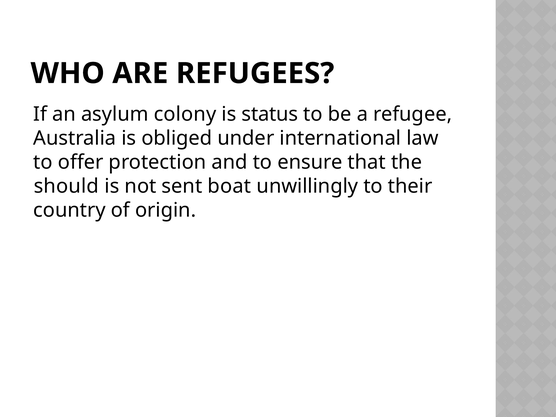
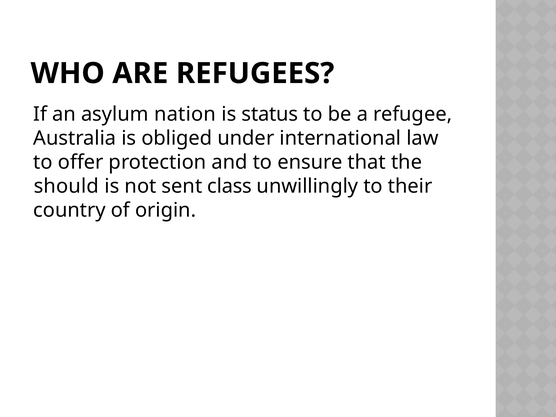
colony: colony -> nation
boat: boat -> class
